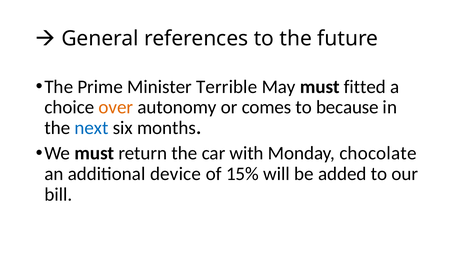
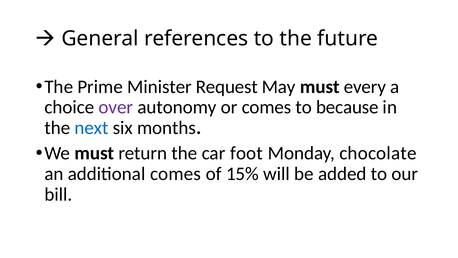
Terrible: Terrible -> Request
fitted: fitted -> every
over colour: orange -> purple
with: with -> foot
additional device: device -> comes
